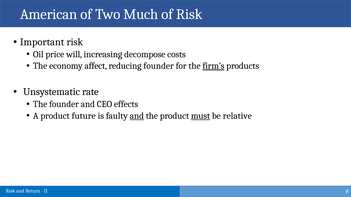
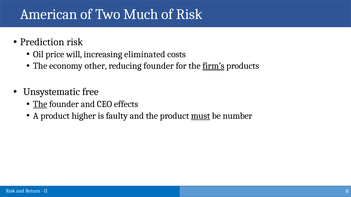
Important: Important -> Prediction
decompose: decompose -> eliminated
affect: affect -> other
rate: rate -> free
The at (40, 104) underline: none -> present
future: future -> higher
and at (137, 116) underline: present -> none
relative: relative -> number
